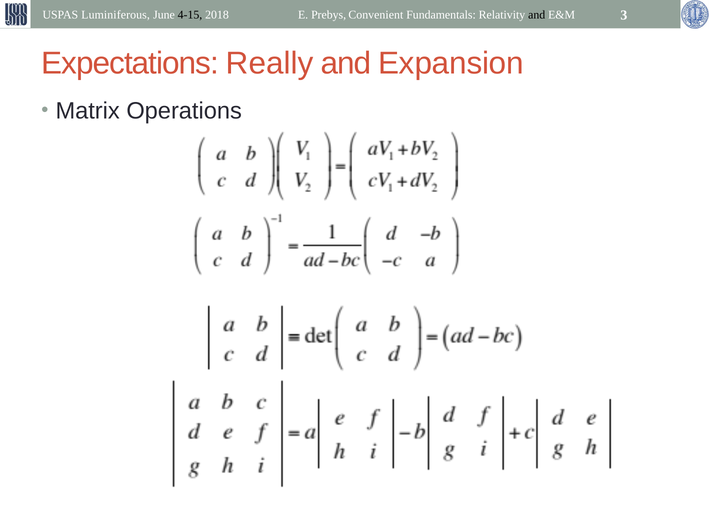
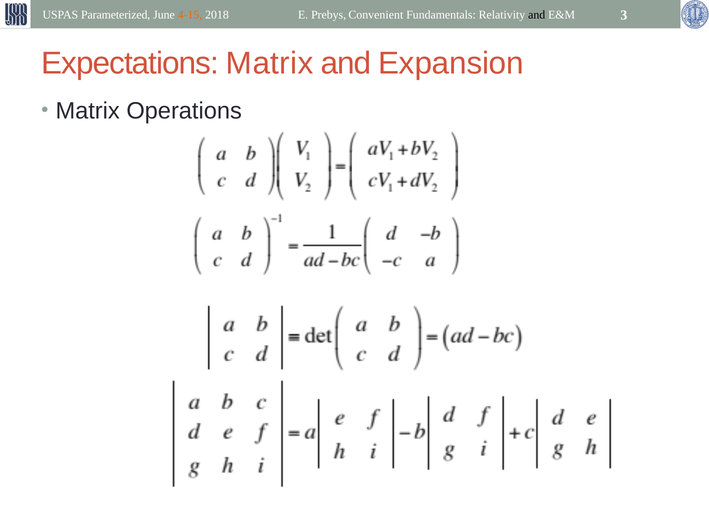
Luminiferous: Luminiferous -> Parameterized
4-15 colour: black -> orange
Expectations Really: Really -> Matrix
